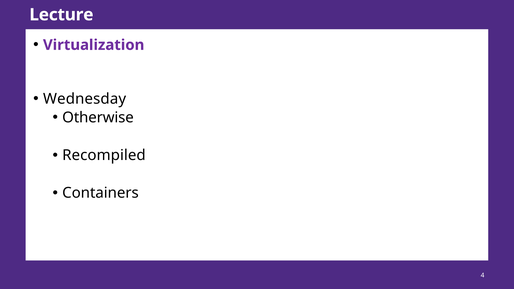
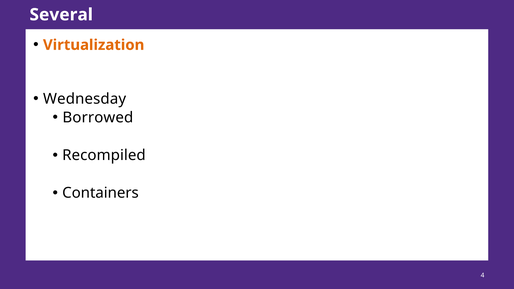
Lecture: Lecture -> Several
Virtualization colour: purple -> orange
Otherwise: Otherwise -> Borrowed
